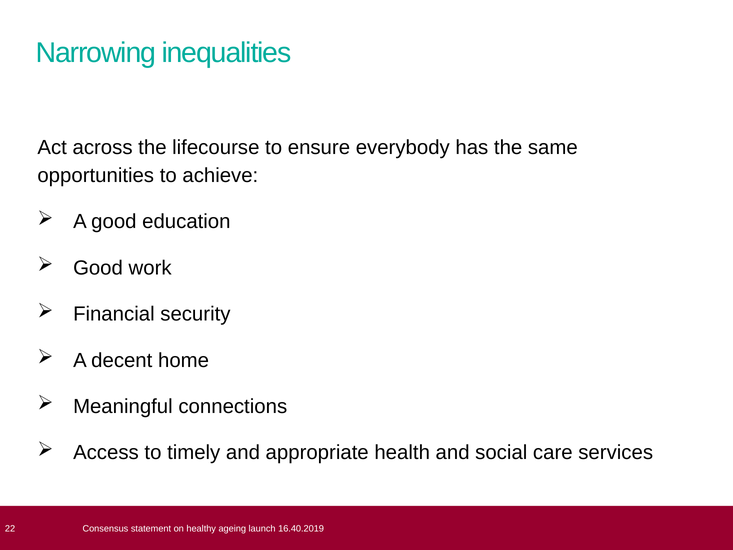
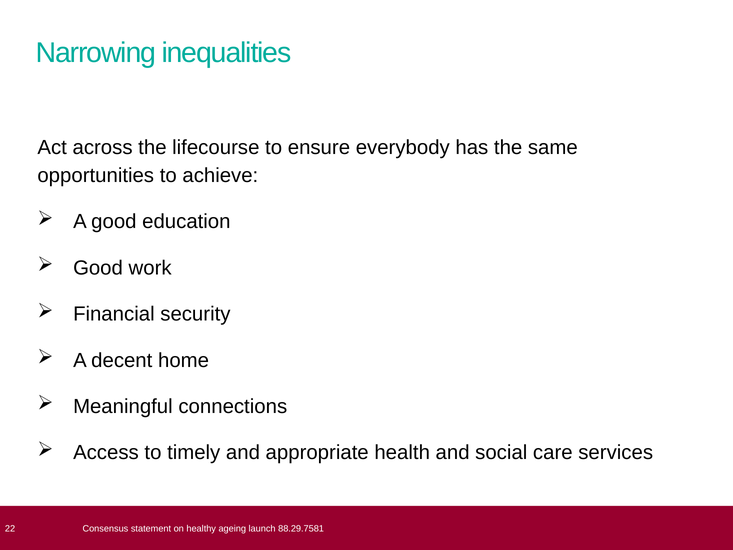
16.40.2019: 16.40.2019 -> 88.29.7581
